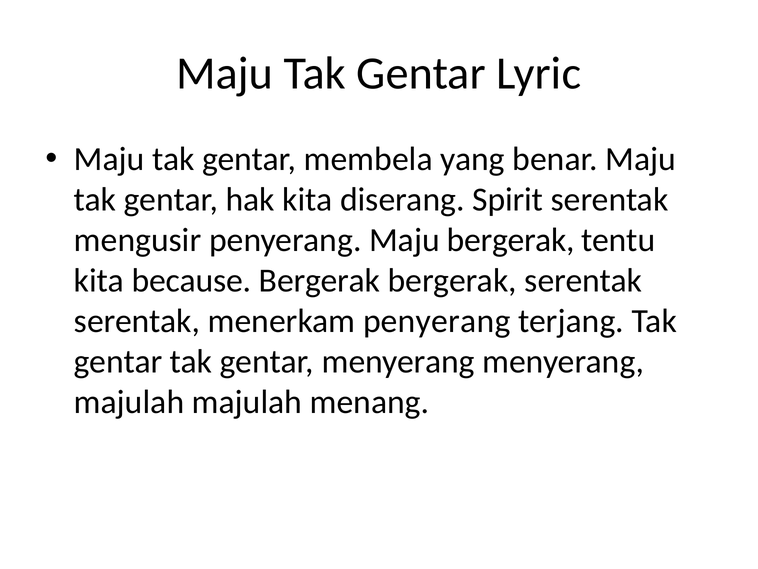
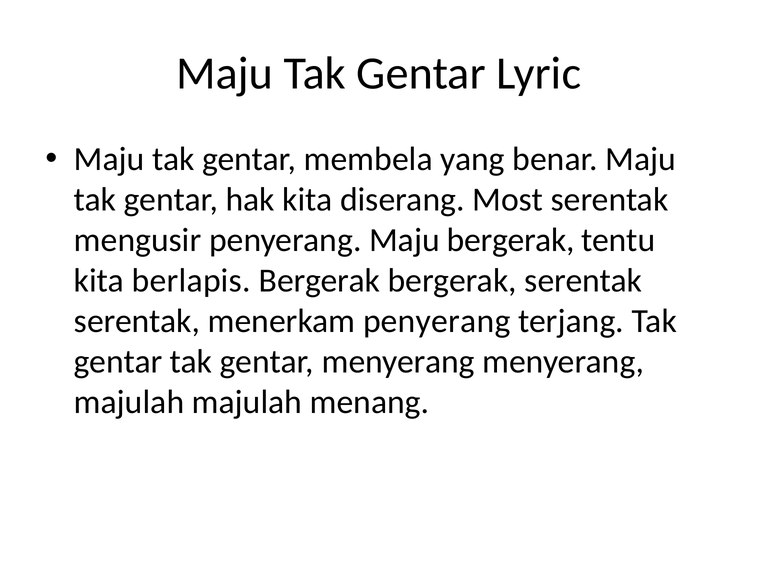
Spirit: Spirit -> Most
because: because -> berlapis
